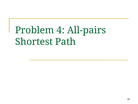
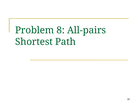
4: 4 -> 8
